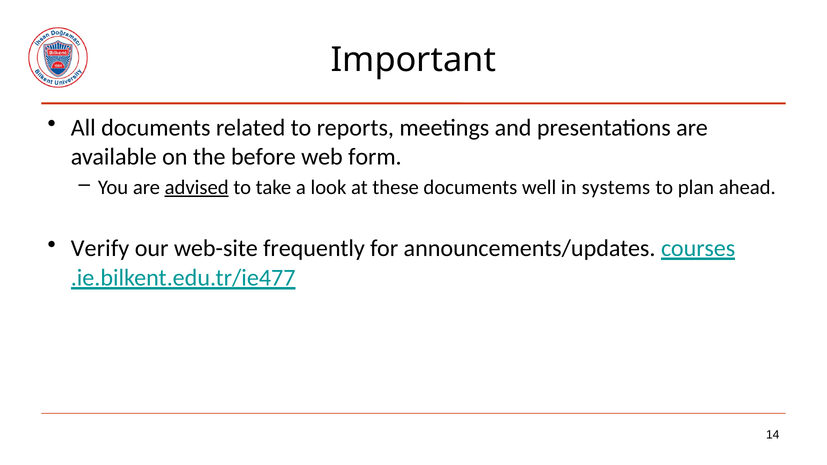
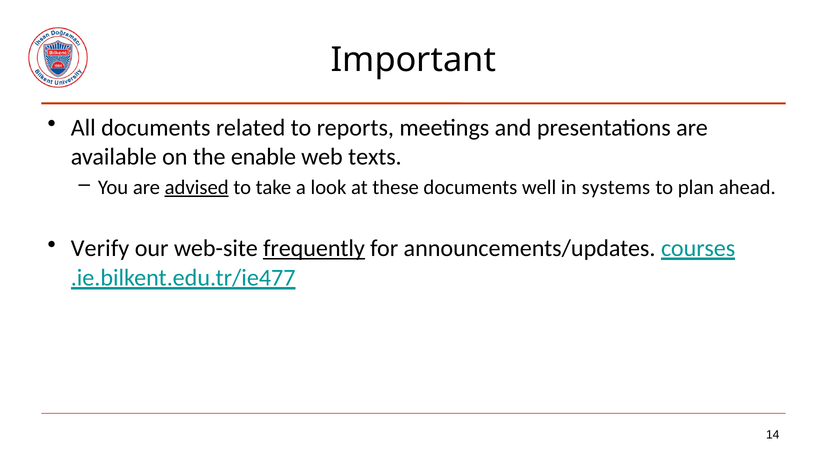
before: before -> enable
form: form -> texts
frequently underline: none -> present
